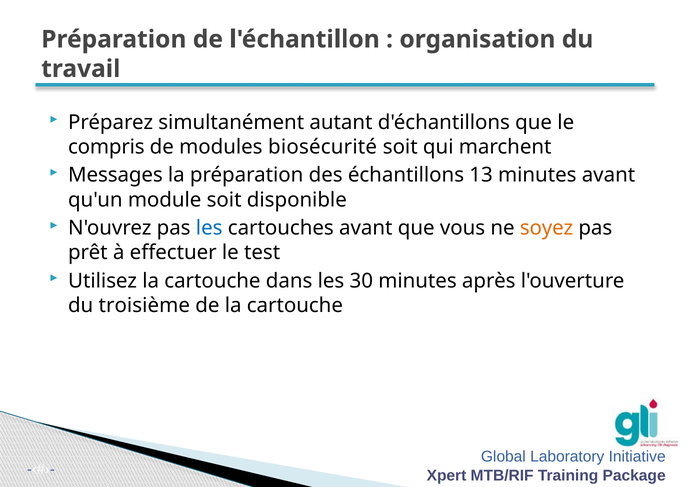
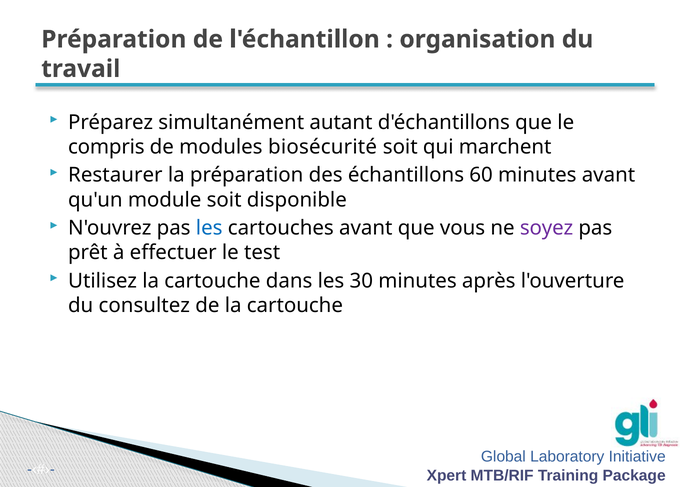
Messages: Messages -> Restaurer
13: 13 -> 60
soyez colour: orange -> purple
troisième: troisième -> consultez
